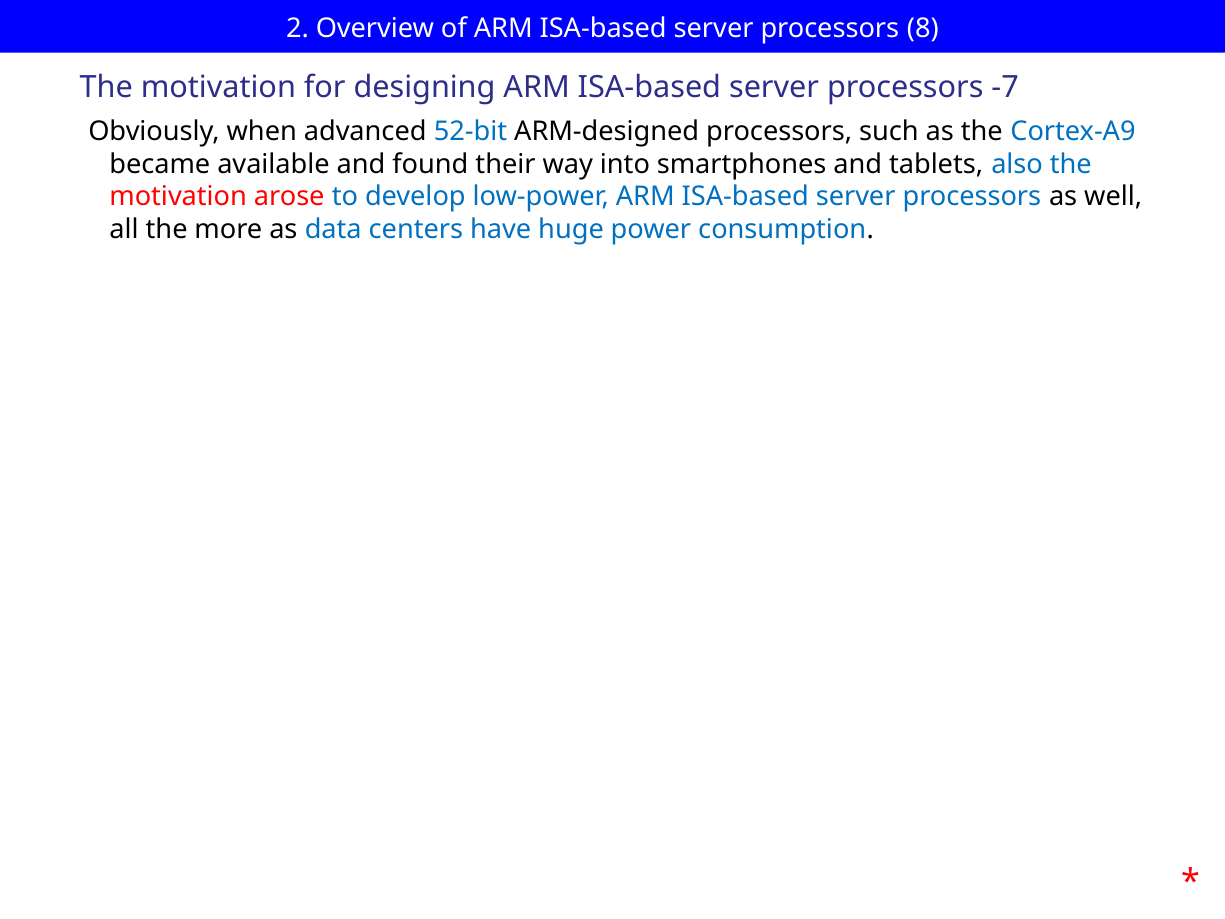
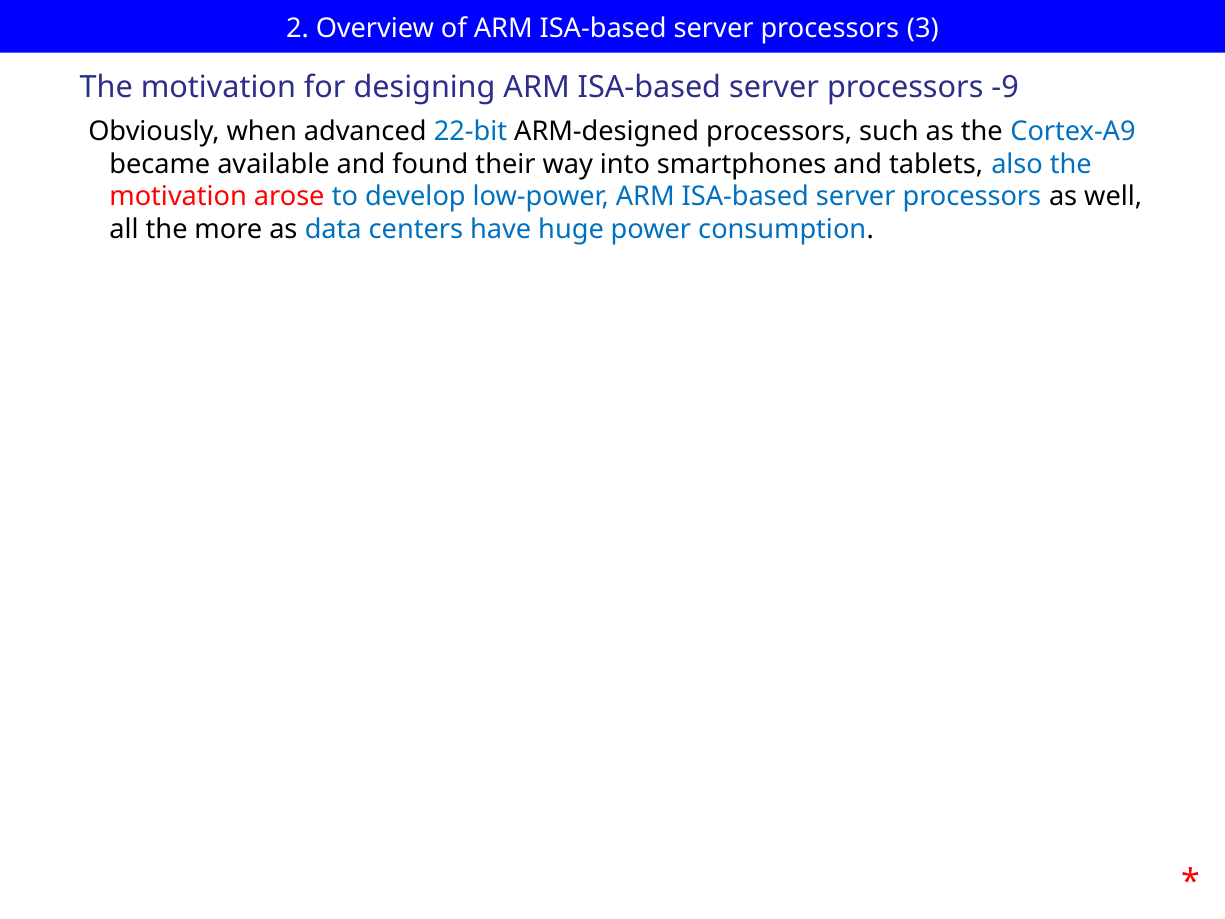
8: 8 -> 3
-7: -7 -> -9
52-bit: 52-bit -> 22-bit
